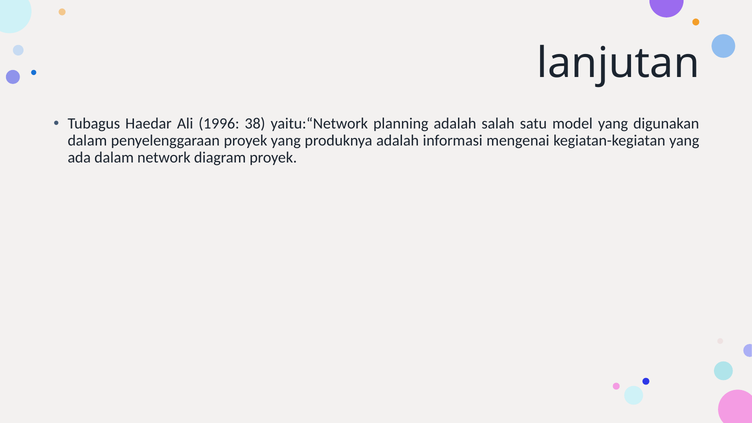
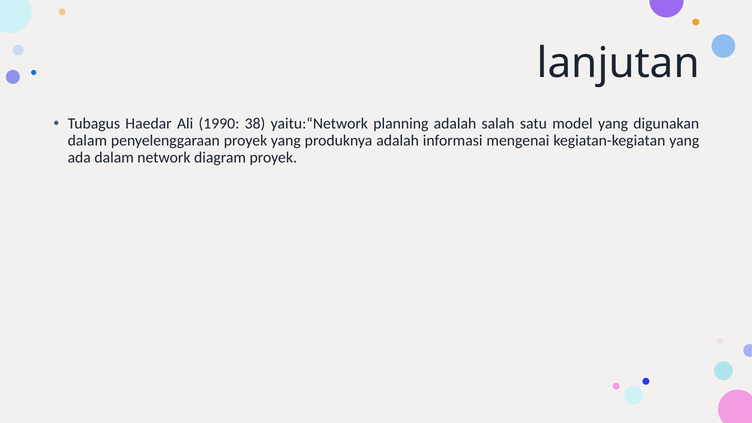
1996: 1996 -> 1990
